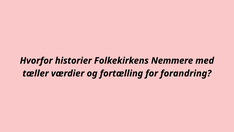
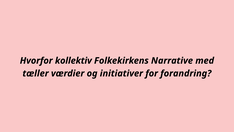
historier: historier -> kollektiv
Nemmere: Nemmere -> Narrative
fortælling: fortælling -> initiativer
